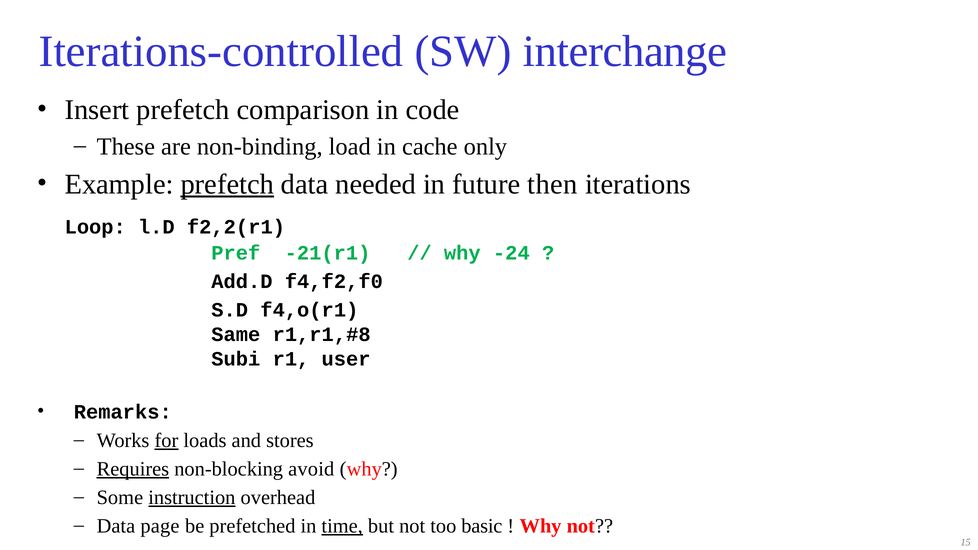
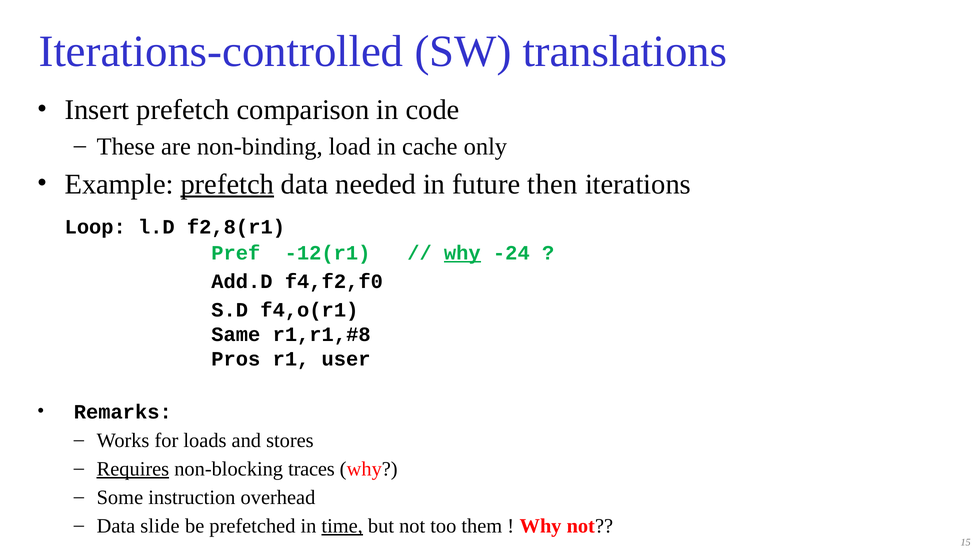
interchange: interchange -> translations
f2,2(r1: f2,2(r1 -> f2,8(r1
-21(r1: -21(r1 -> -12(r1
why at (462, 253) underline: none -> present
Subi: Subi -> Pros
for underline: present -> none
avoid: avoid -> traces
instruction underline: present -> none
page: page -> slide
basic: basic -> them
